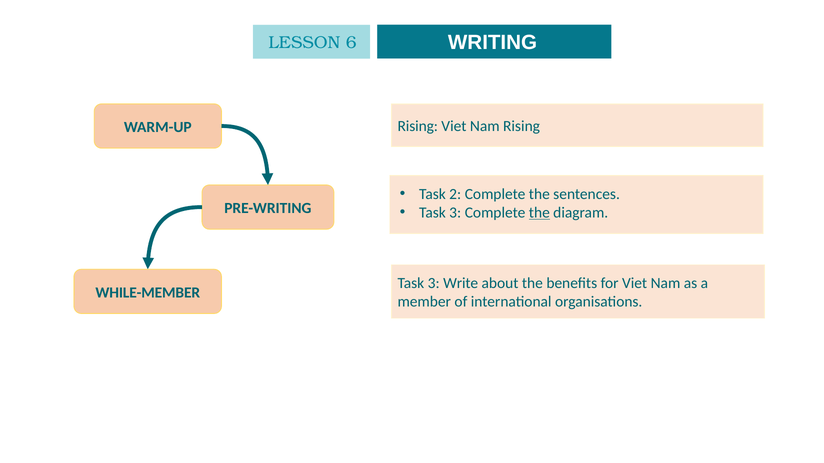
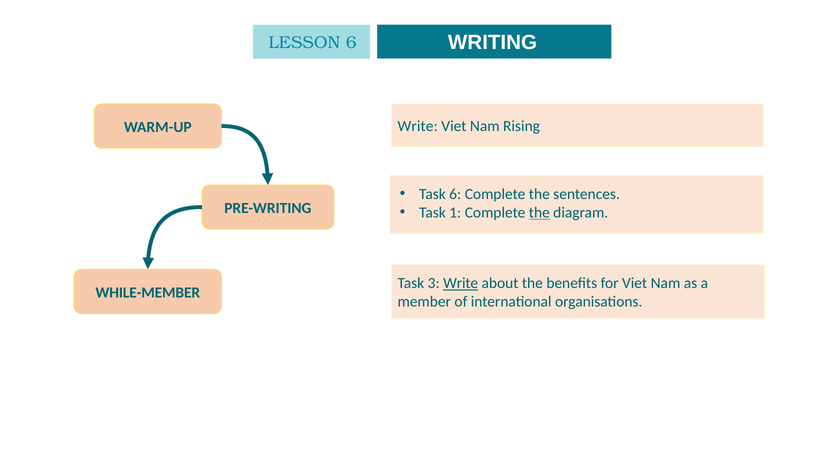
Rising at (418, 126): Rising -> Write
Task 2: 2 -> 6
3 at (455, 213): 3 -> 1
Write at (461, 284) underline: none -> present
